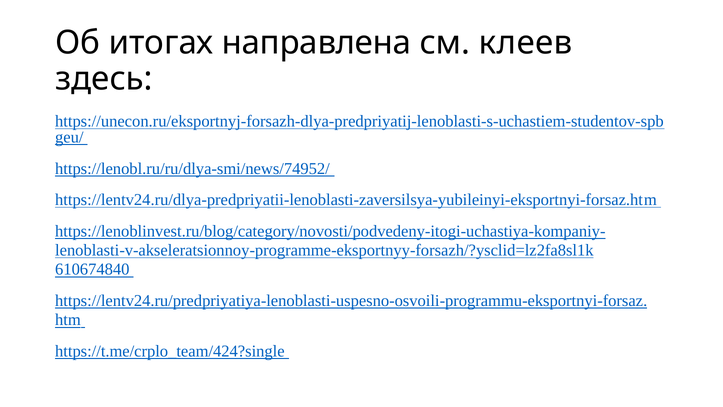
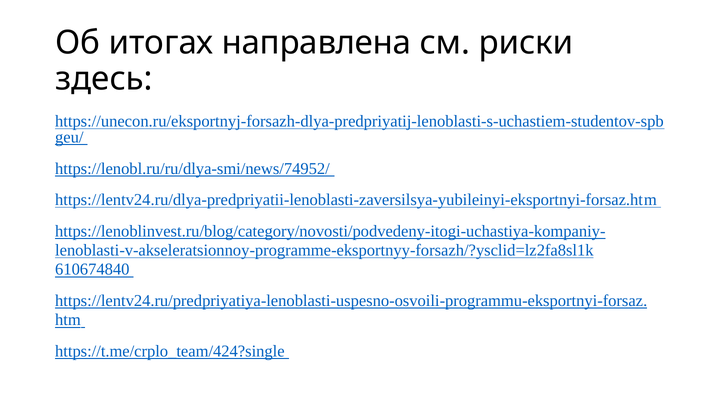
клеев: клеев -> риски
